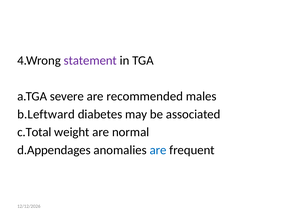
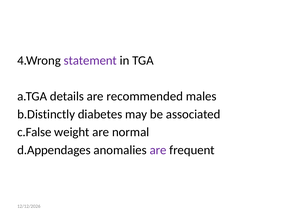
severe: severe -> details
b.Leftward: b.Leftward -> b.Distinctly
c.Total: c.Total -> c.False
are at (158, 150) colour: blue -> purple
